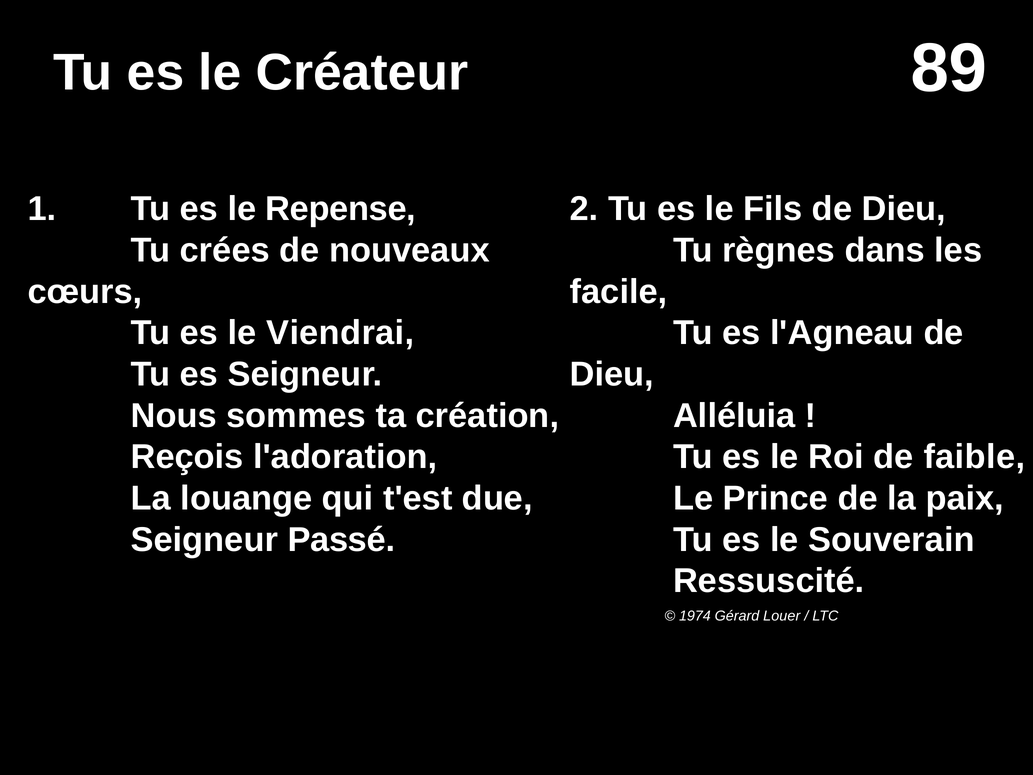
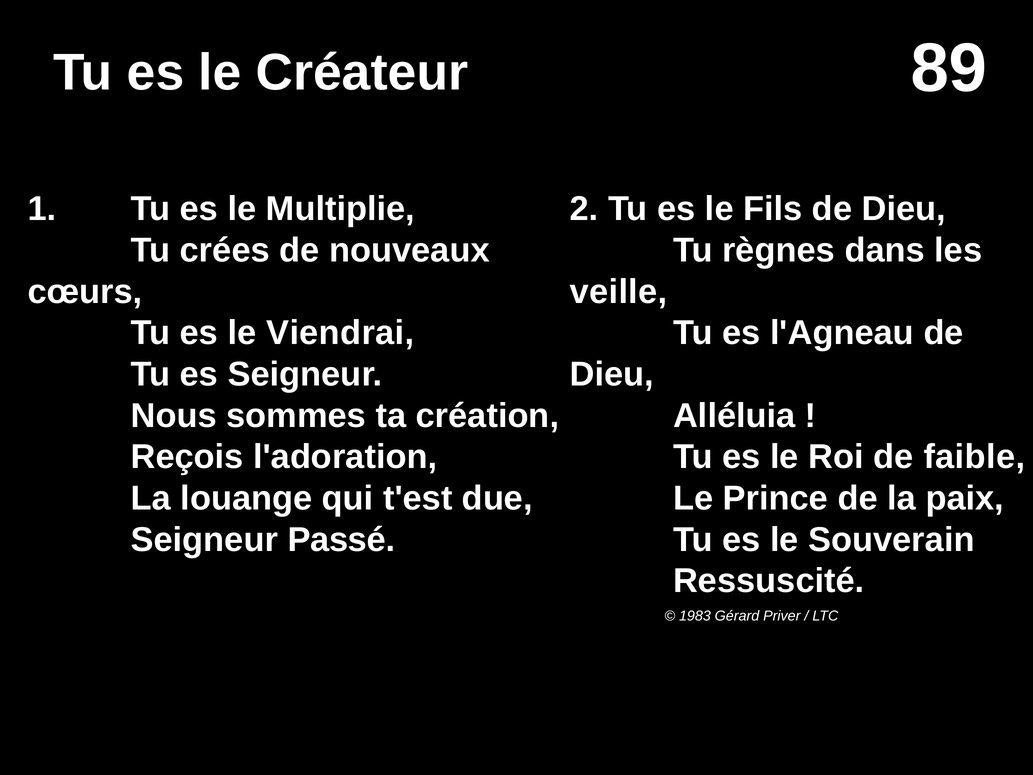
Repense: Repense -> Multiplie
facile: facile -> veille
1974: 1974 -> 1983
Louer: Louer -> Priver
